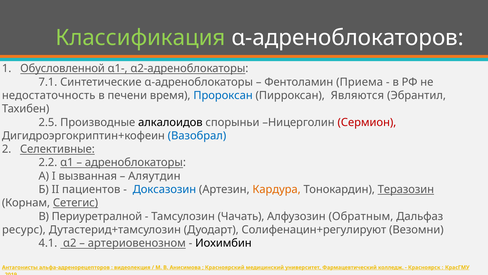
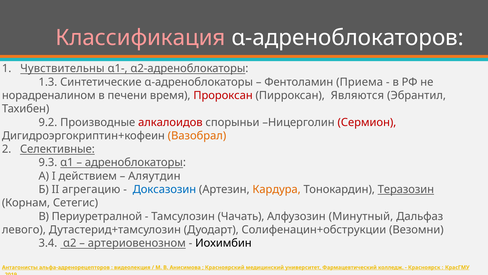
Классификация colour: light green -> pink
Обусловленной: Обусловленной -> Чувствительны
7.1: 7.1 -> 1.3
недостаточность: недостаточность -> норадреналином
Пророксан colour: blue -> red
2.5: 2.5 -> 9.2
алкалоидов colour: black -> red
Вазобрал colour: blue -> orange
2.2: 2.2 -> 9.3
вызванная: вызванная -> действием
пациентов: пациентов -> агрегацию
Сетегис underline: present -> none
Обратным: Обратным -> Минутный
ресурс: ресурс -> левого
Солифенацин+регулируют: Солифенацин+регулируют -> Солифенацин+обструкции
4.1: 4.1 -> 3.4
